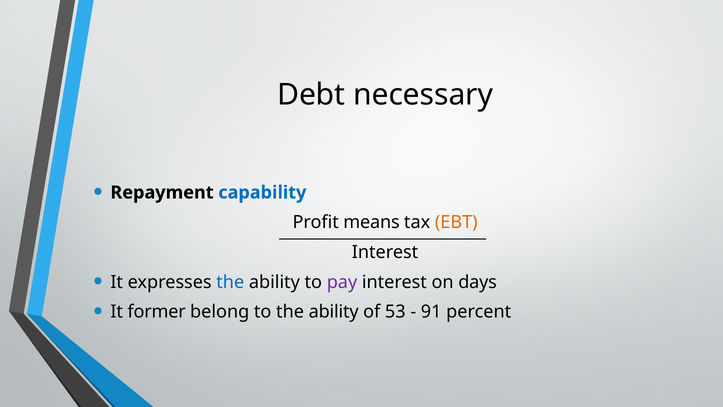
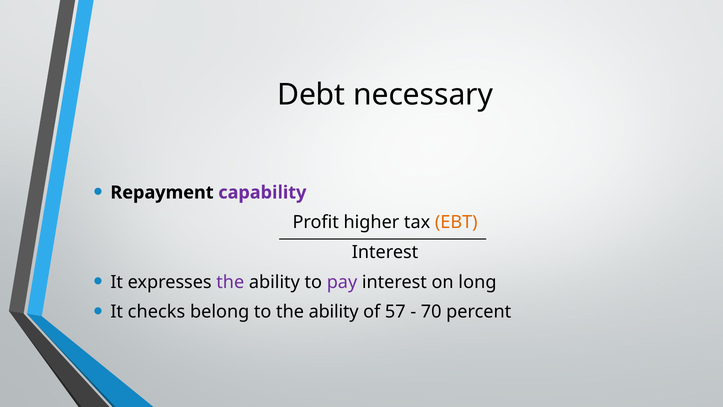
capability colour: blue -> purple
means: means -> higher
the at (230, 282) colour: blue -> purple
days: days -> long
former: former -> checks
53: 53 -> 57
91: 91 -> 70
